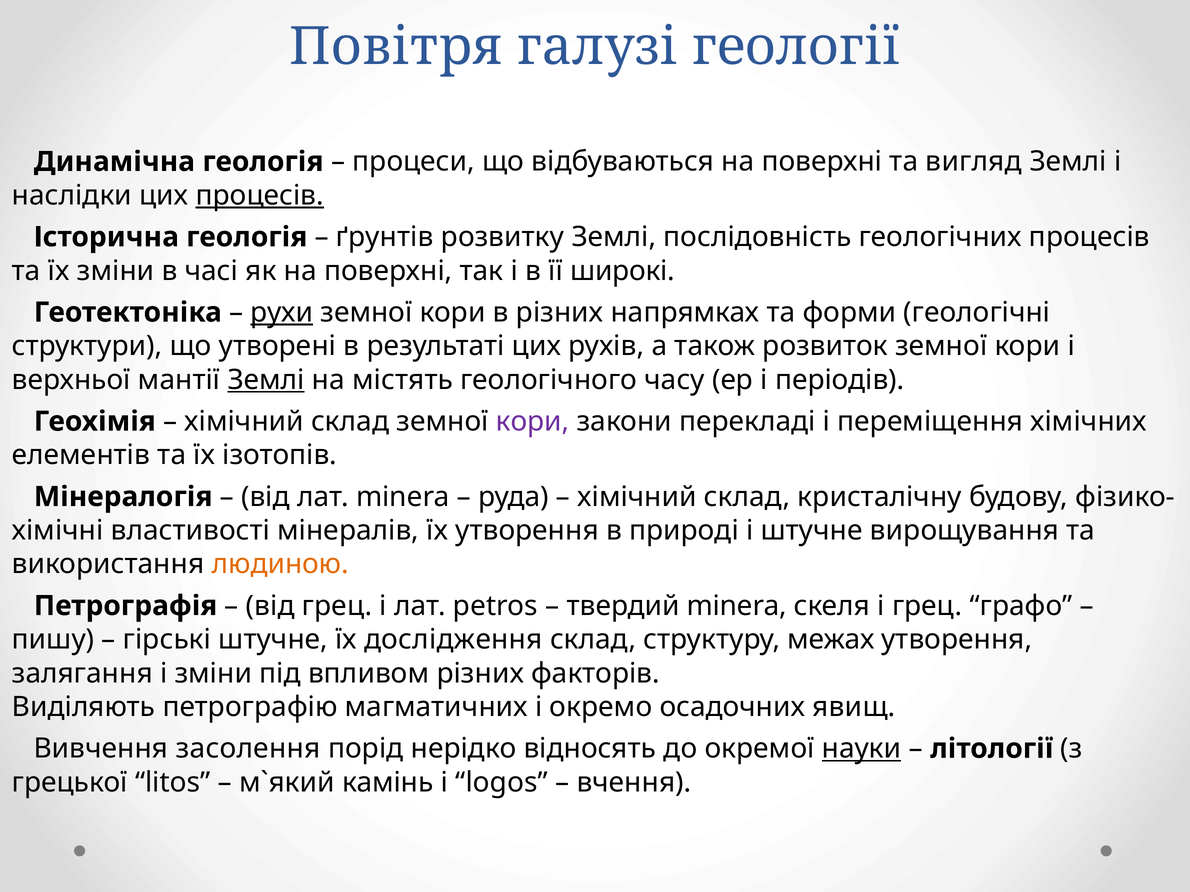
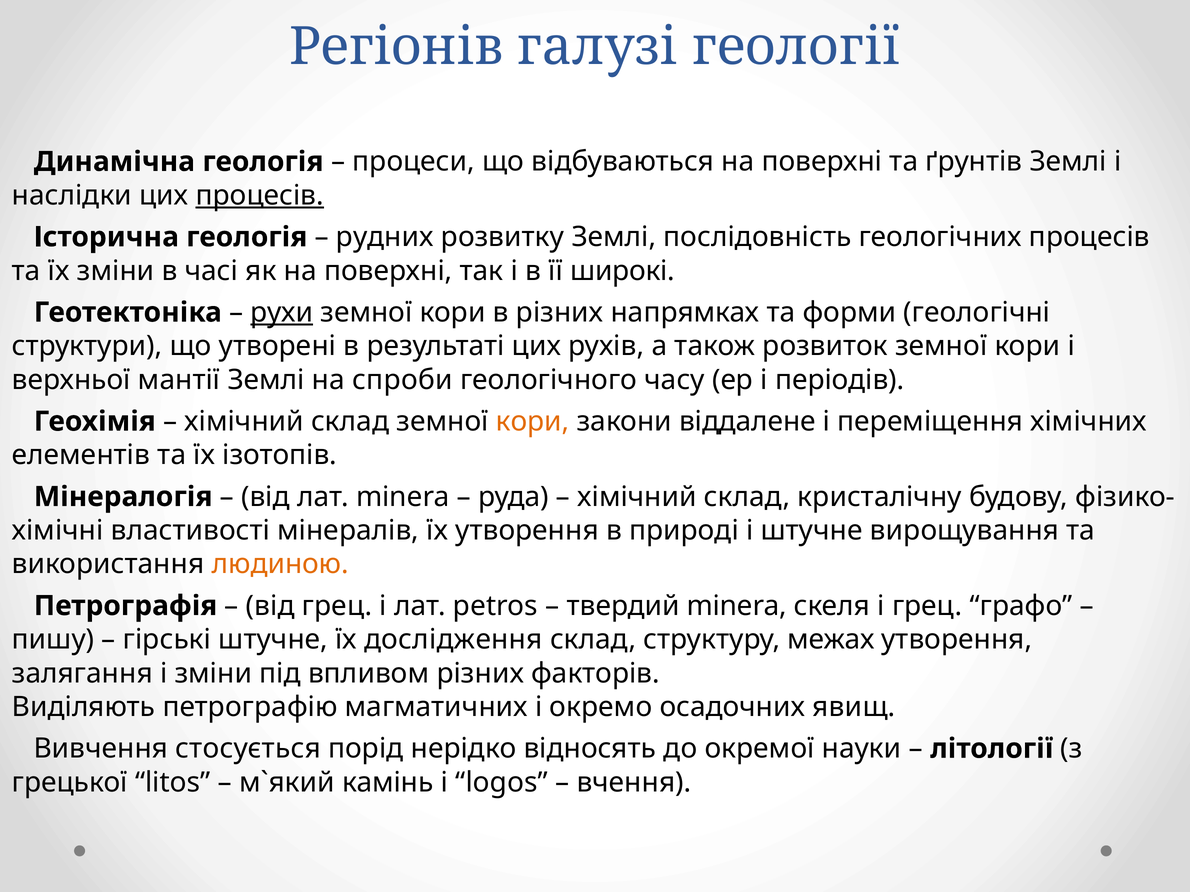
Повітря: Повітря -> Регіонів
вигляд: вигляд -> ґрунтів
ґрунтів: ґрунтів -> рудних
Землі at (266, 380) underline: present -> none
містять: містять -> спроби
кори at (533, 422) colour: purple -> orange
перекладі: перекладі -> віддалене
засолення: засолення -> стосується
науки underline: present -> none
